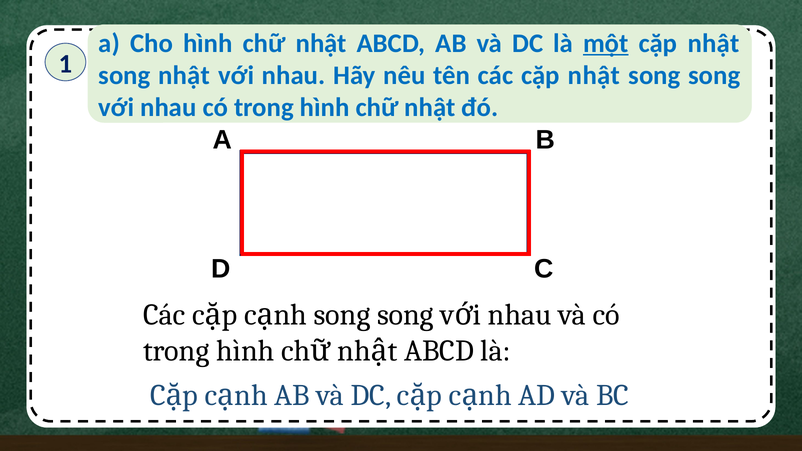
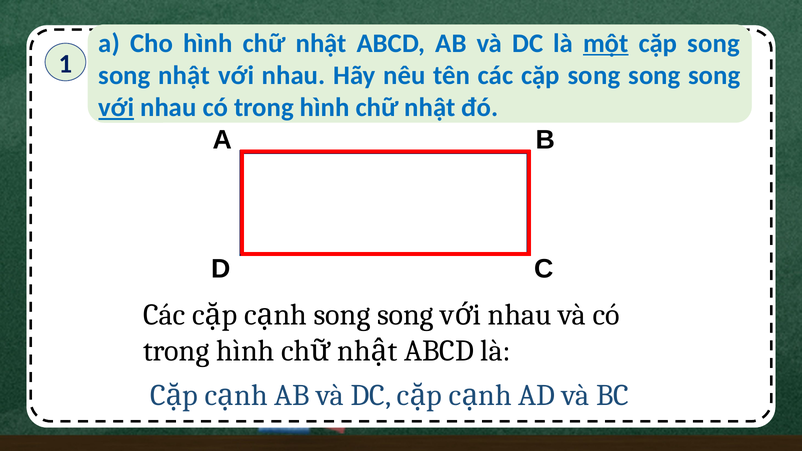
nhật at (714, 43): nhật -> song
các cặp nhật: nhật -> song
với at (116, 108) underline: none -> present
